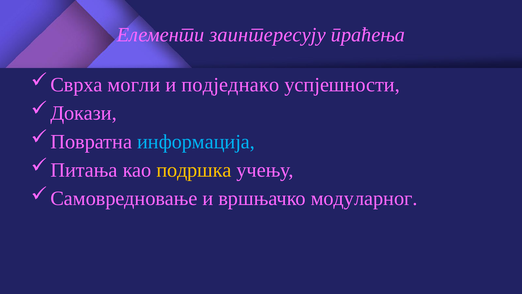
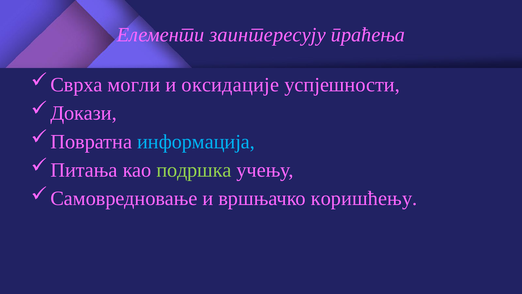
подједнако: подједнако -> оксидације
подршка colour: yellow -> light green
модуларног: модуларног -> коришћењу
